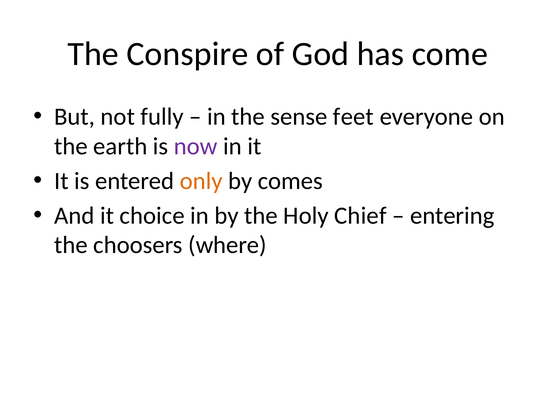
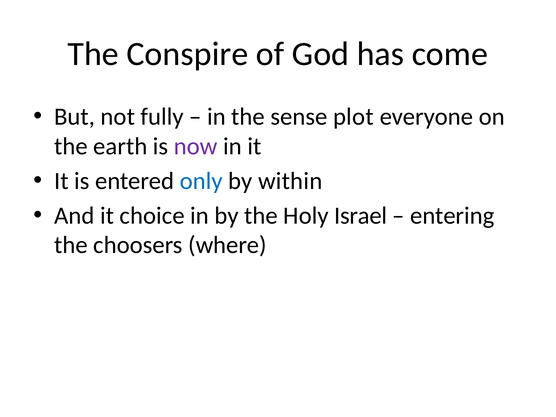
feet: feet -> plot
only colour: orange -> blue
comes: comes -> within
Chief: Chief -> Israel
